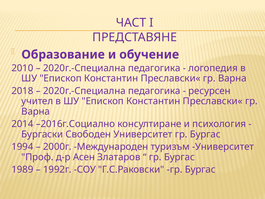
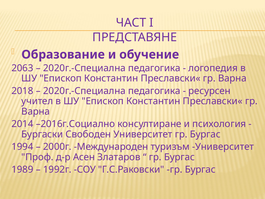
2010: 2010 -> 2063
